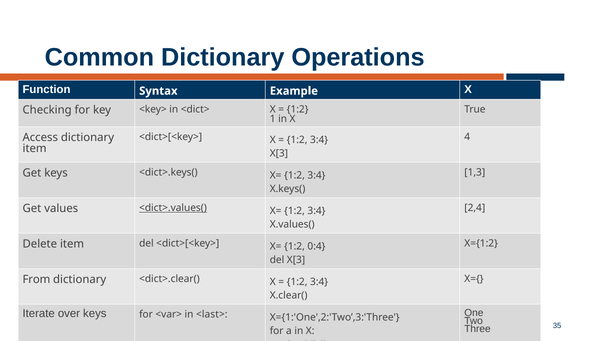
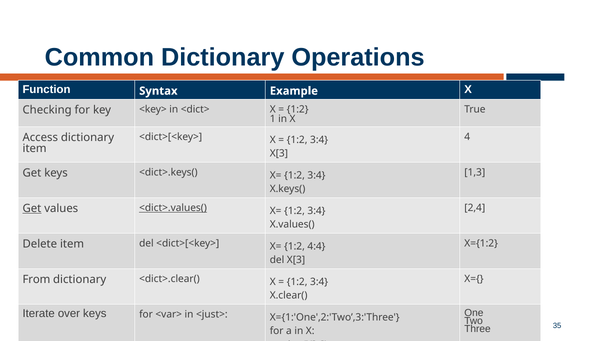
Get at (32, 208) underline: none -> present
0:4: 0:4 -> 4:4
<last>: <last> -> <just>
